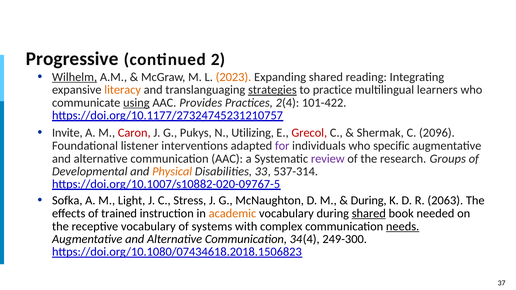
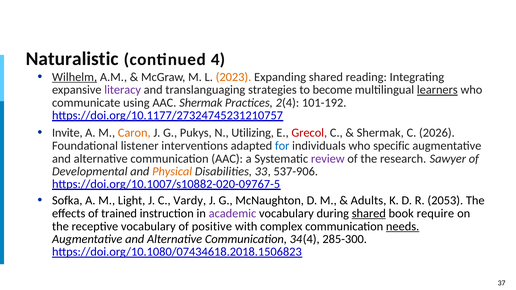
Progressive: Progressive -> Naturalistic
2: 2 -> 4
literacy colour: orange -> purple
strategies underline: present -> none
practice: practice -> become
learners underline: none -> present
using underline: present -> none
AAC Provides: Provides -> Shermak
101-422: 101-422 -> 101-192
Caron colour: red -> orange
2096: 2096 -> 2026
for colour: purple -> blue
Groups: Groups -> Sawyer
537-314: 537-314 -> 537-906
Stress: Stress -> Vardy
During at (369, 201): During -> Adults
2063: 2063 -> 2053
academic colour: orange -> purple
needed: needed -> require
systems: systems -> positive
249-300: 249-300 -> 285-300
